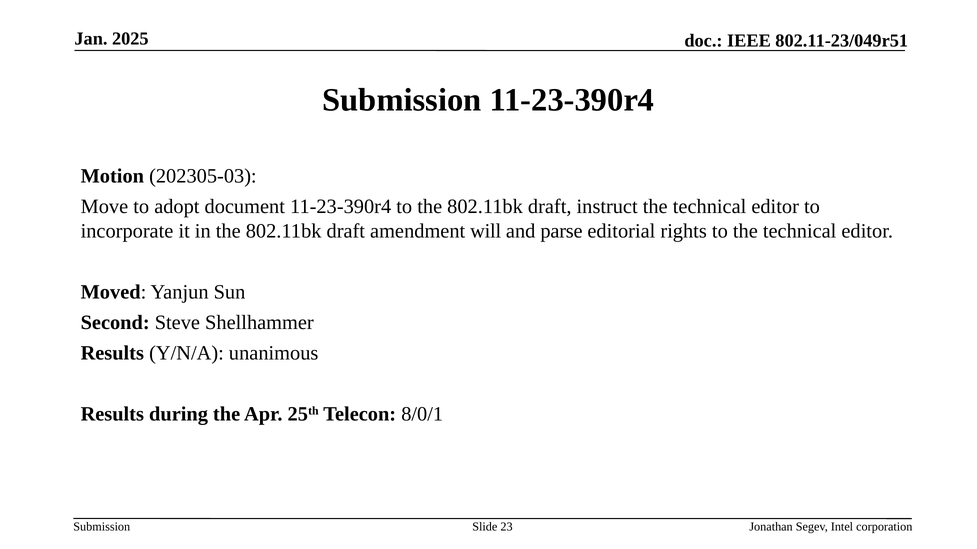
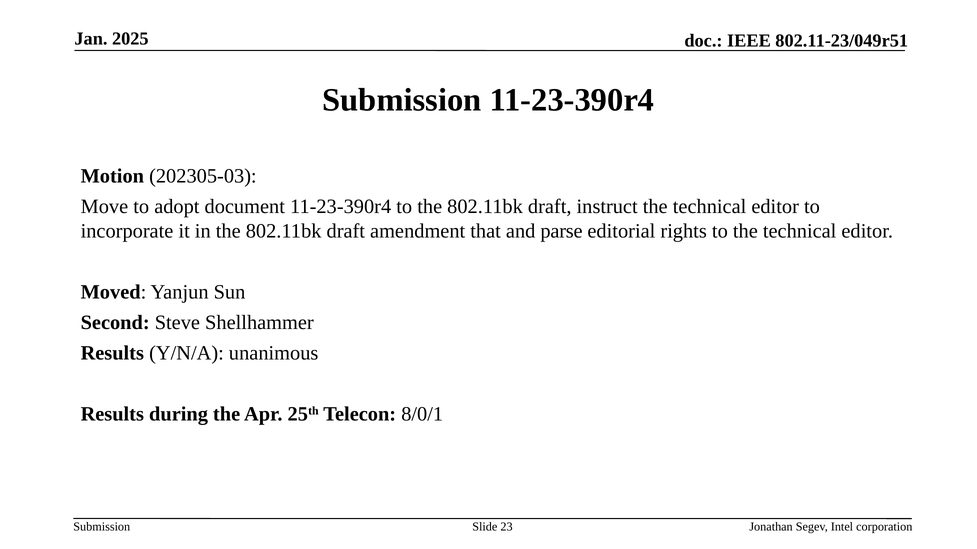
will: will -> that
